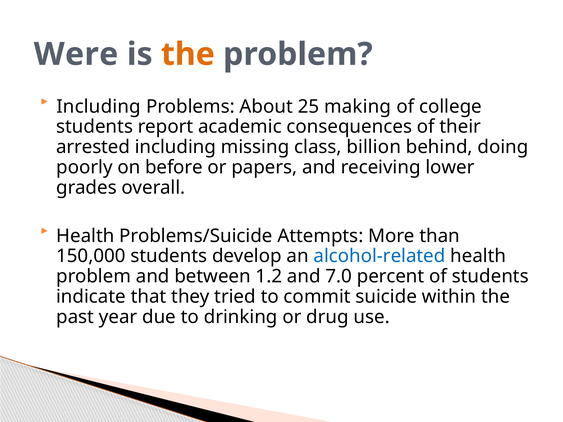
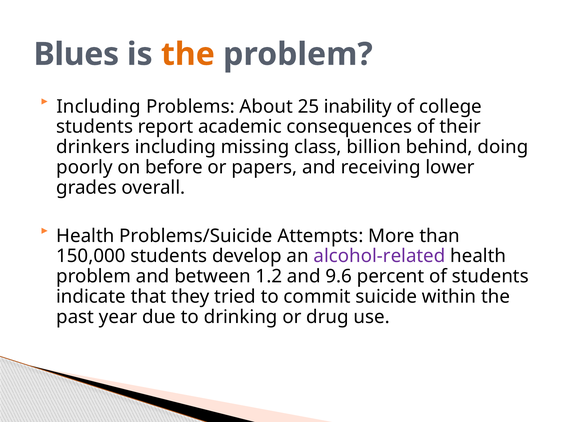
Were: Were -> Blues
making: making -> inability
arrested: arrested -> drinkers
alcohol-related colour: blue -> purple
7.0: 7.0 -> 9.6
